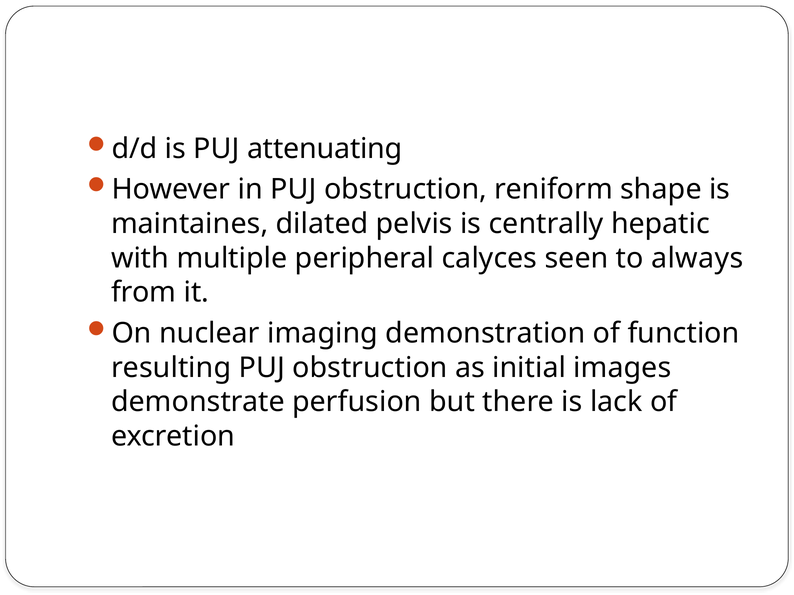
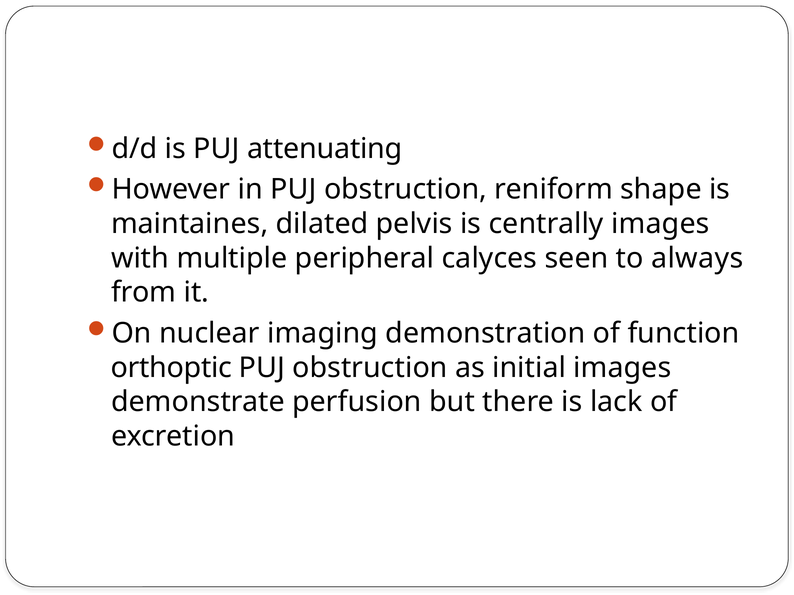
centrally hepatic: hepatic -> images
resulting: resulting -> orthoptic
